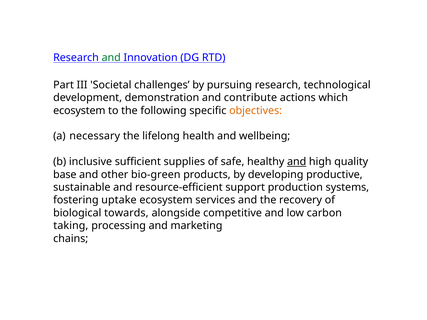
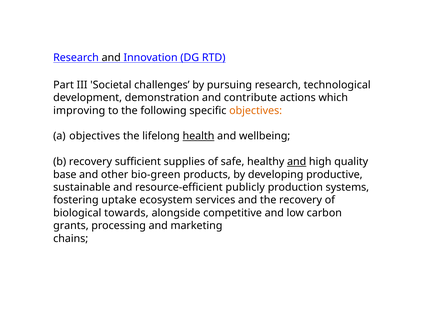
and at (111, 58) colour: green -> black
ecosystem at (79, 111): ecosystem -> improving
necessary at (95, 136): necessary -> objectives
health underline: none -> present
b inclusive: inclusive -> recovery
support: support -> publicly
taking: taking -> grants
